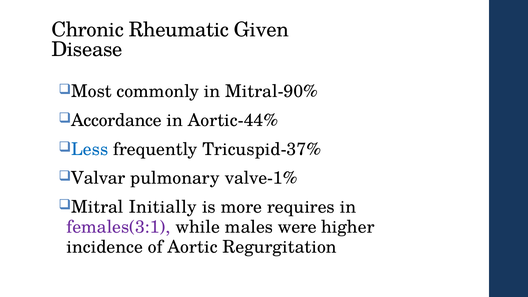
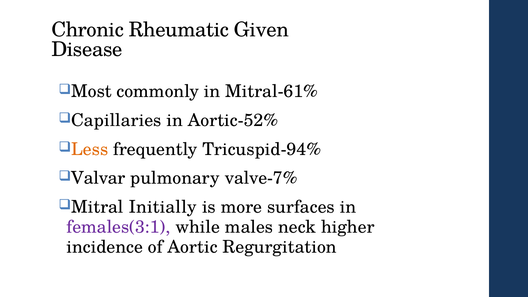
Mitral-90%: Mitral-90% -> Mitral-61%
Accordance: Accordance -> Capillaries
Aortic-44%: Aortic-44% -> Aortic-52%
Less colour: blue -> orange
Tricuspid-37%: Tricuspid-37% -> Tricuspid-94%
valve-1%: valve-1% -> valve-7%
requires: requires -> surfaces
were: were -> neck
